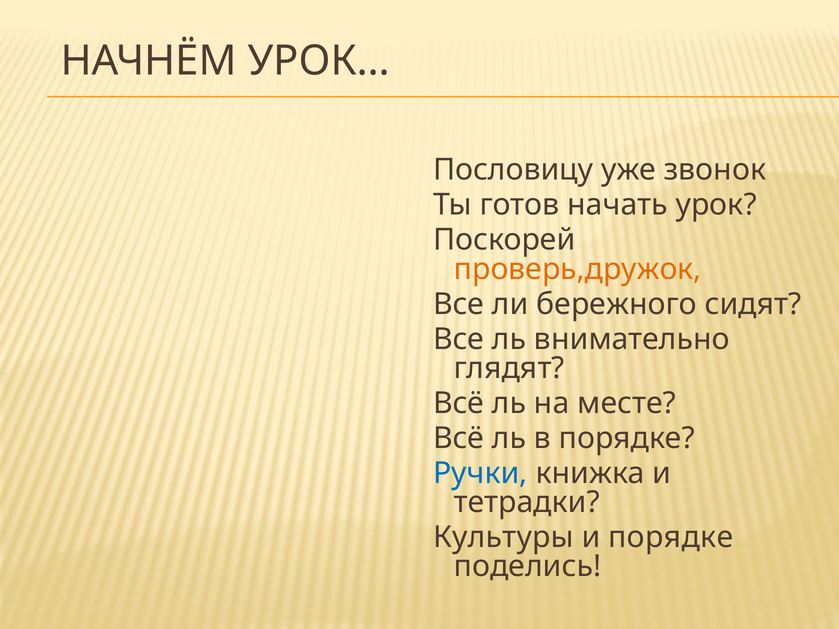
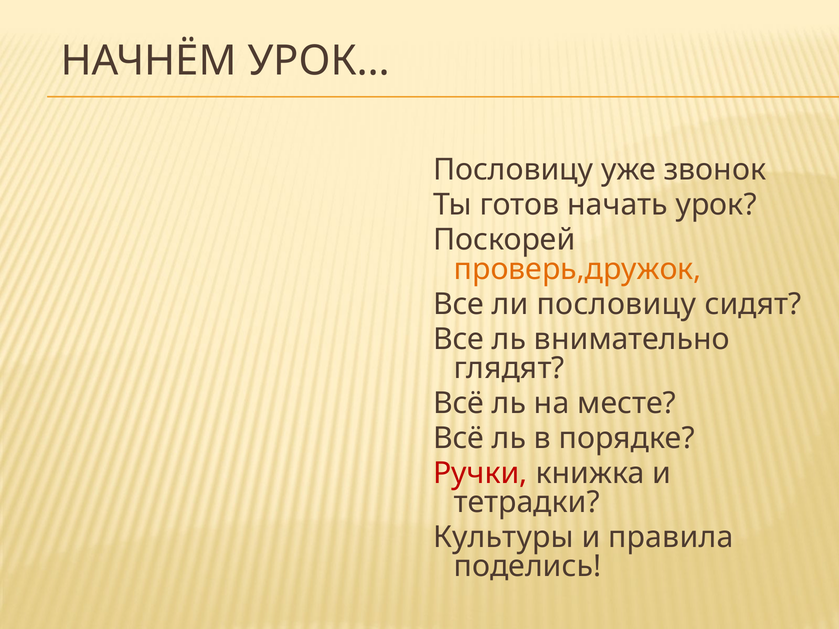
ли бережного: бережного -> пословицу
Ручки colour: blue -> red
и порядке: порядке -> правила
